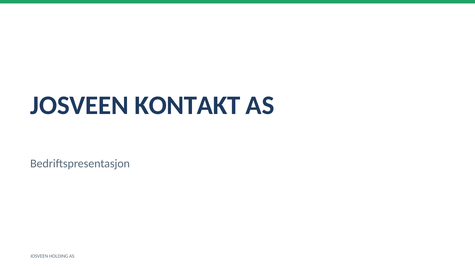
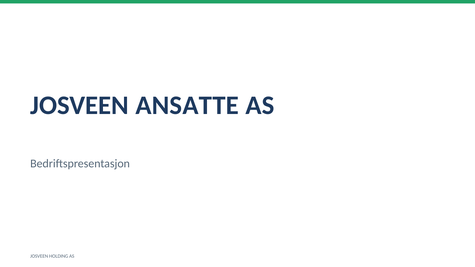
KONTAKT: KONTAKT -> ANSATTE
